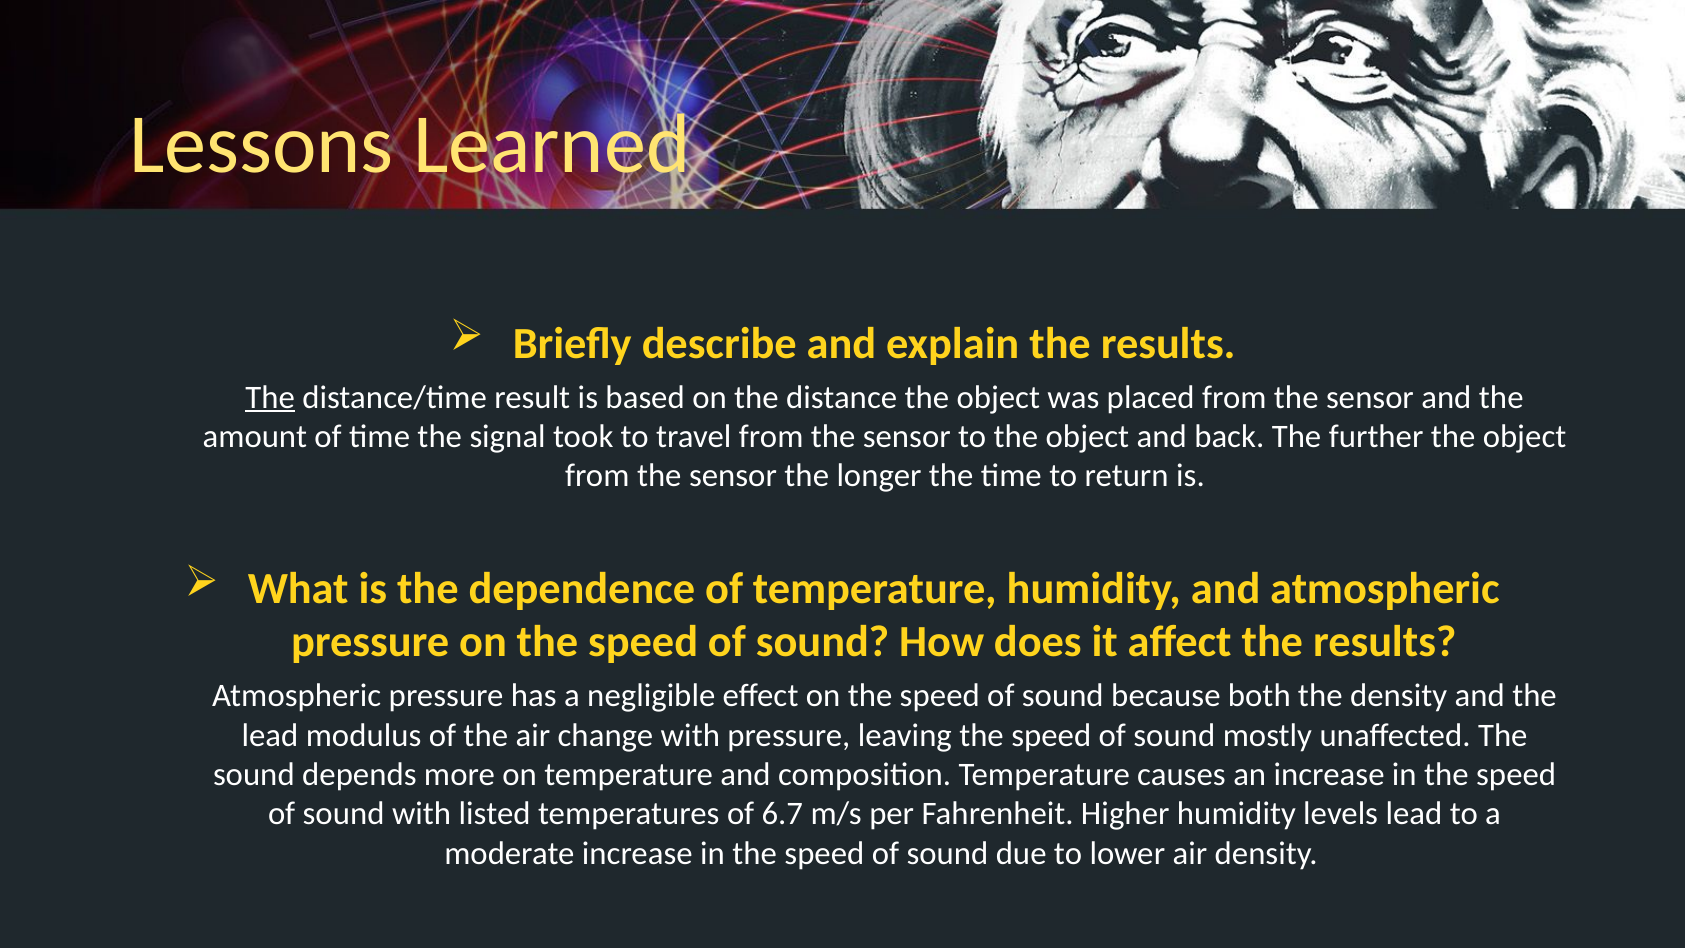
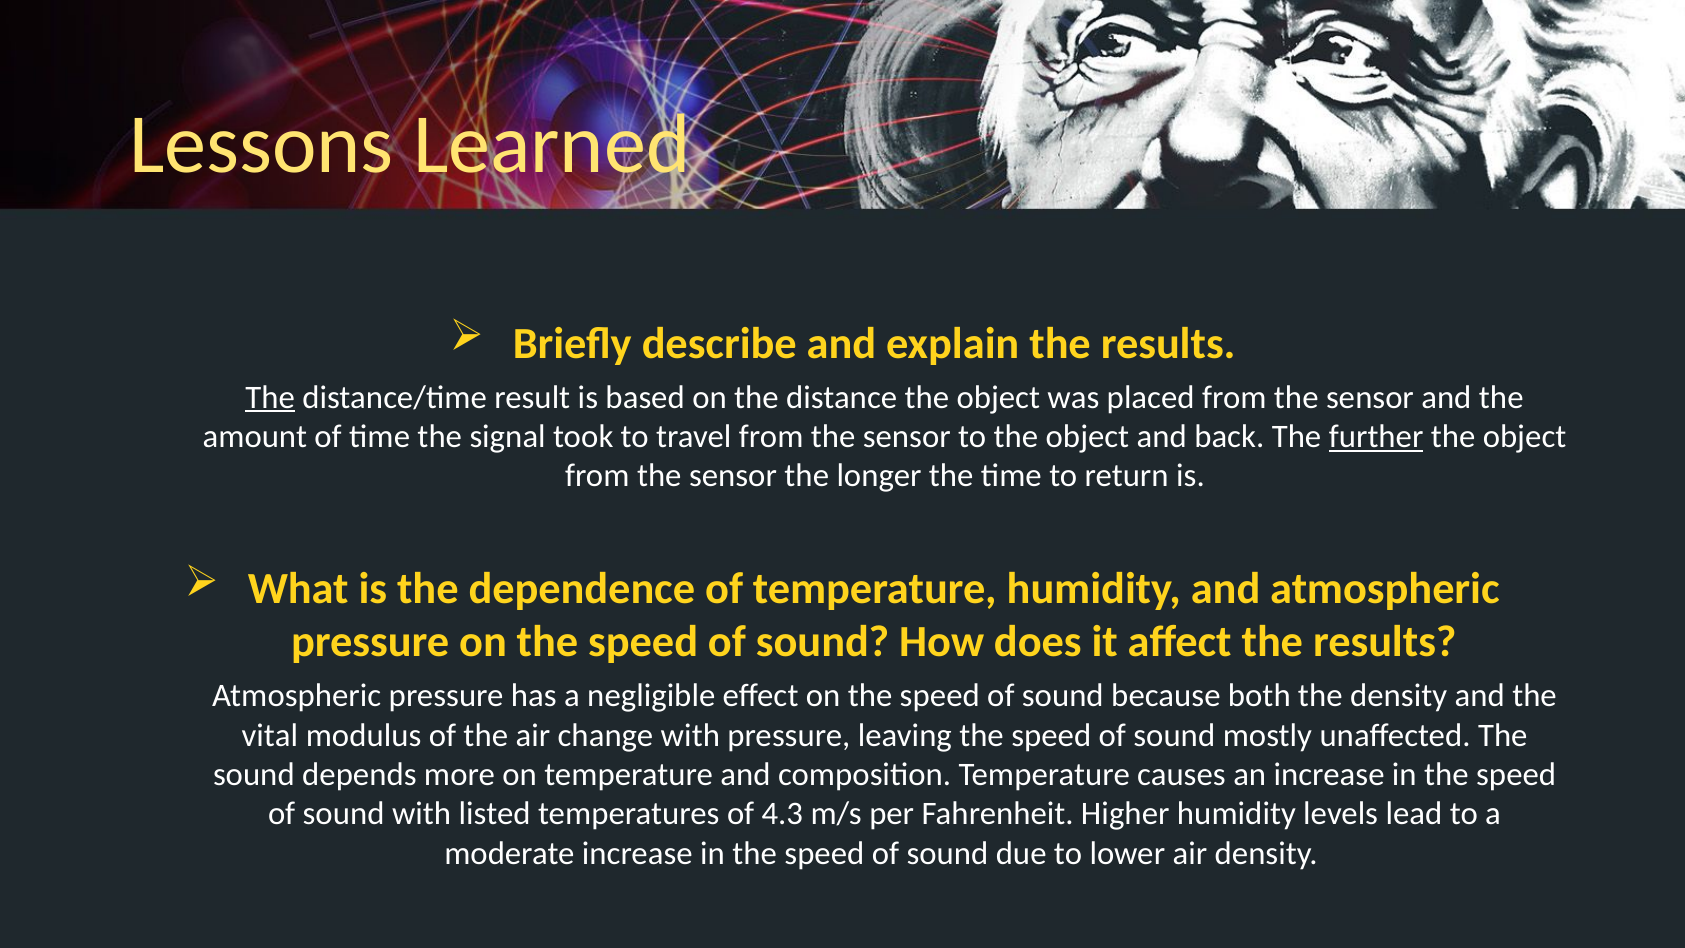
further underline: none -> present
lead at (270, 735): lead -> vital
6.7: 6.7 -> 4.3
